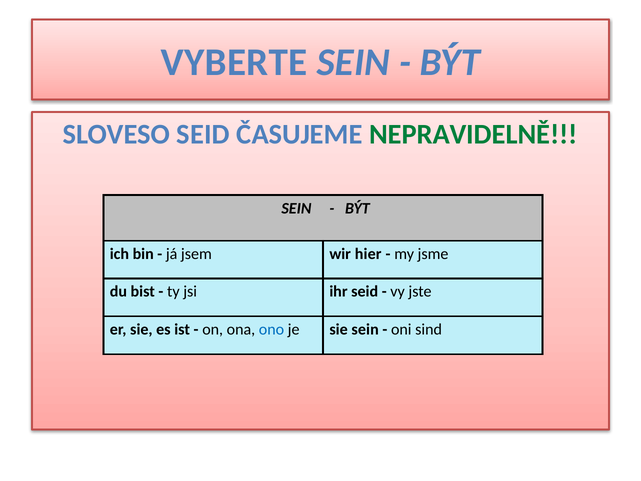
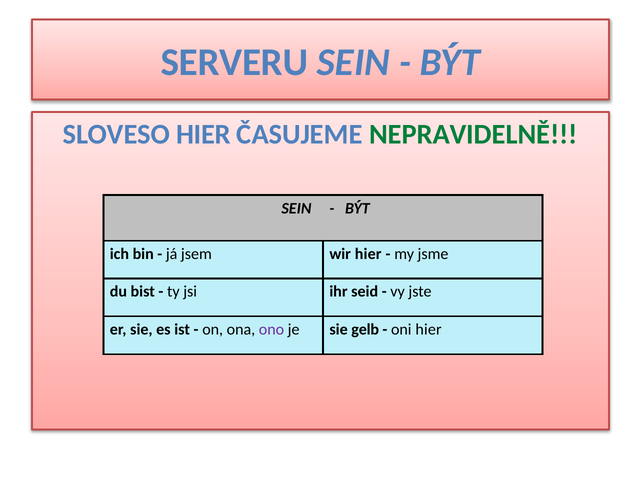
VYBERTE: VYBERTE -> SERVERU
SLOVESO SEID: SEID -> HIER
ono colour: blue -> purple
sie sein: sein -> gelb
oni sind: sind -> hier
